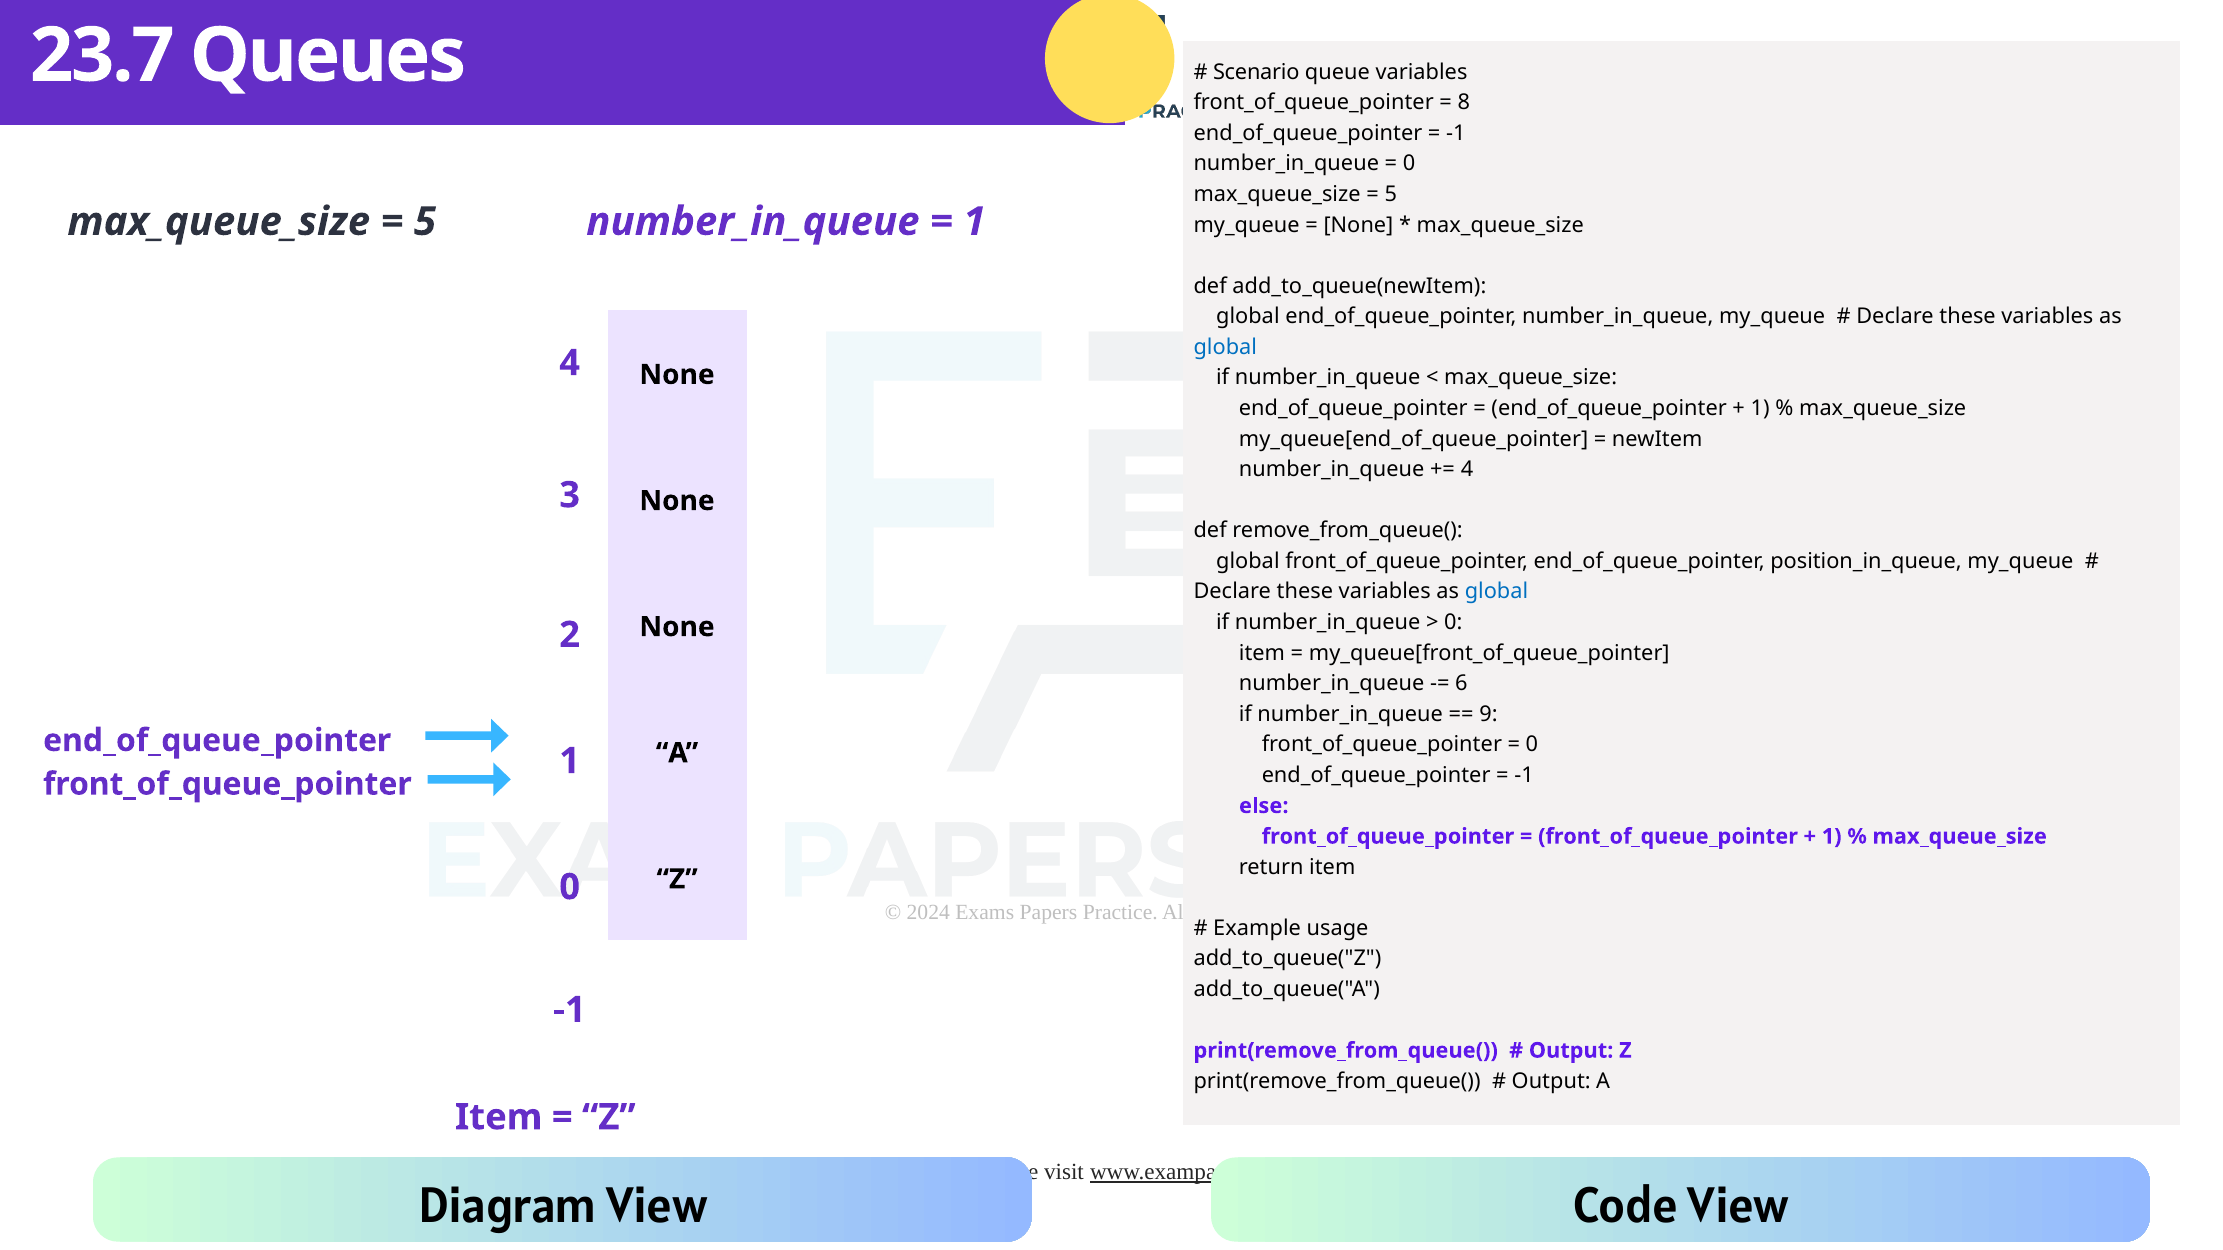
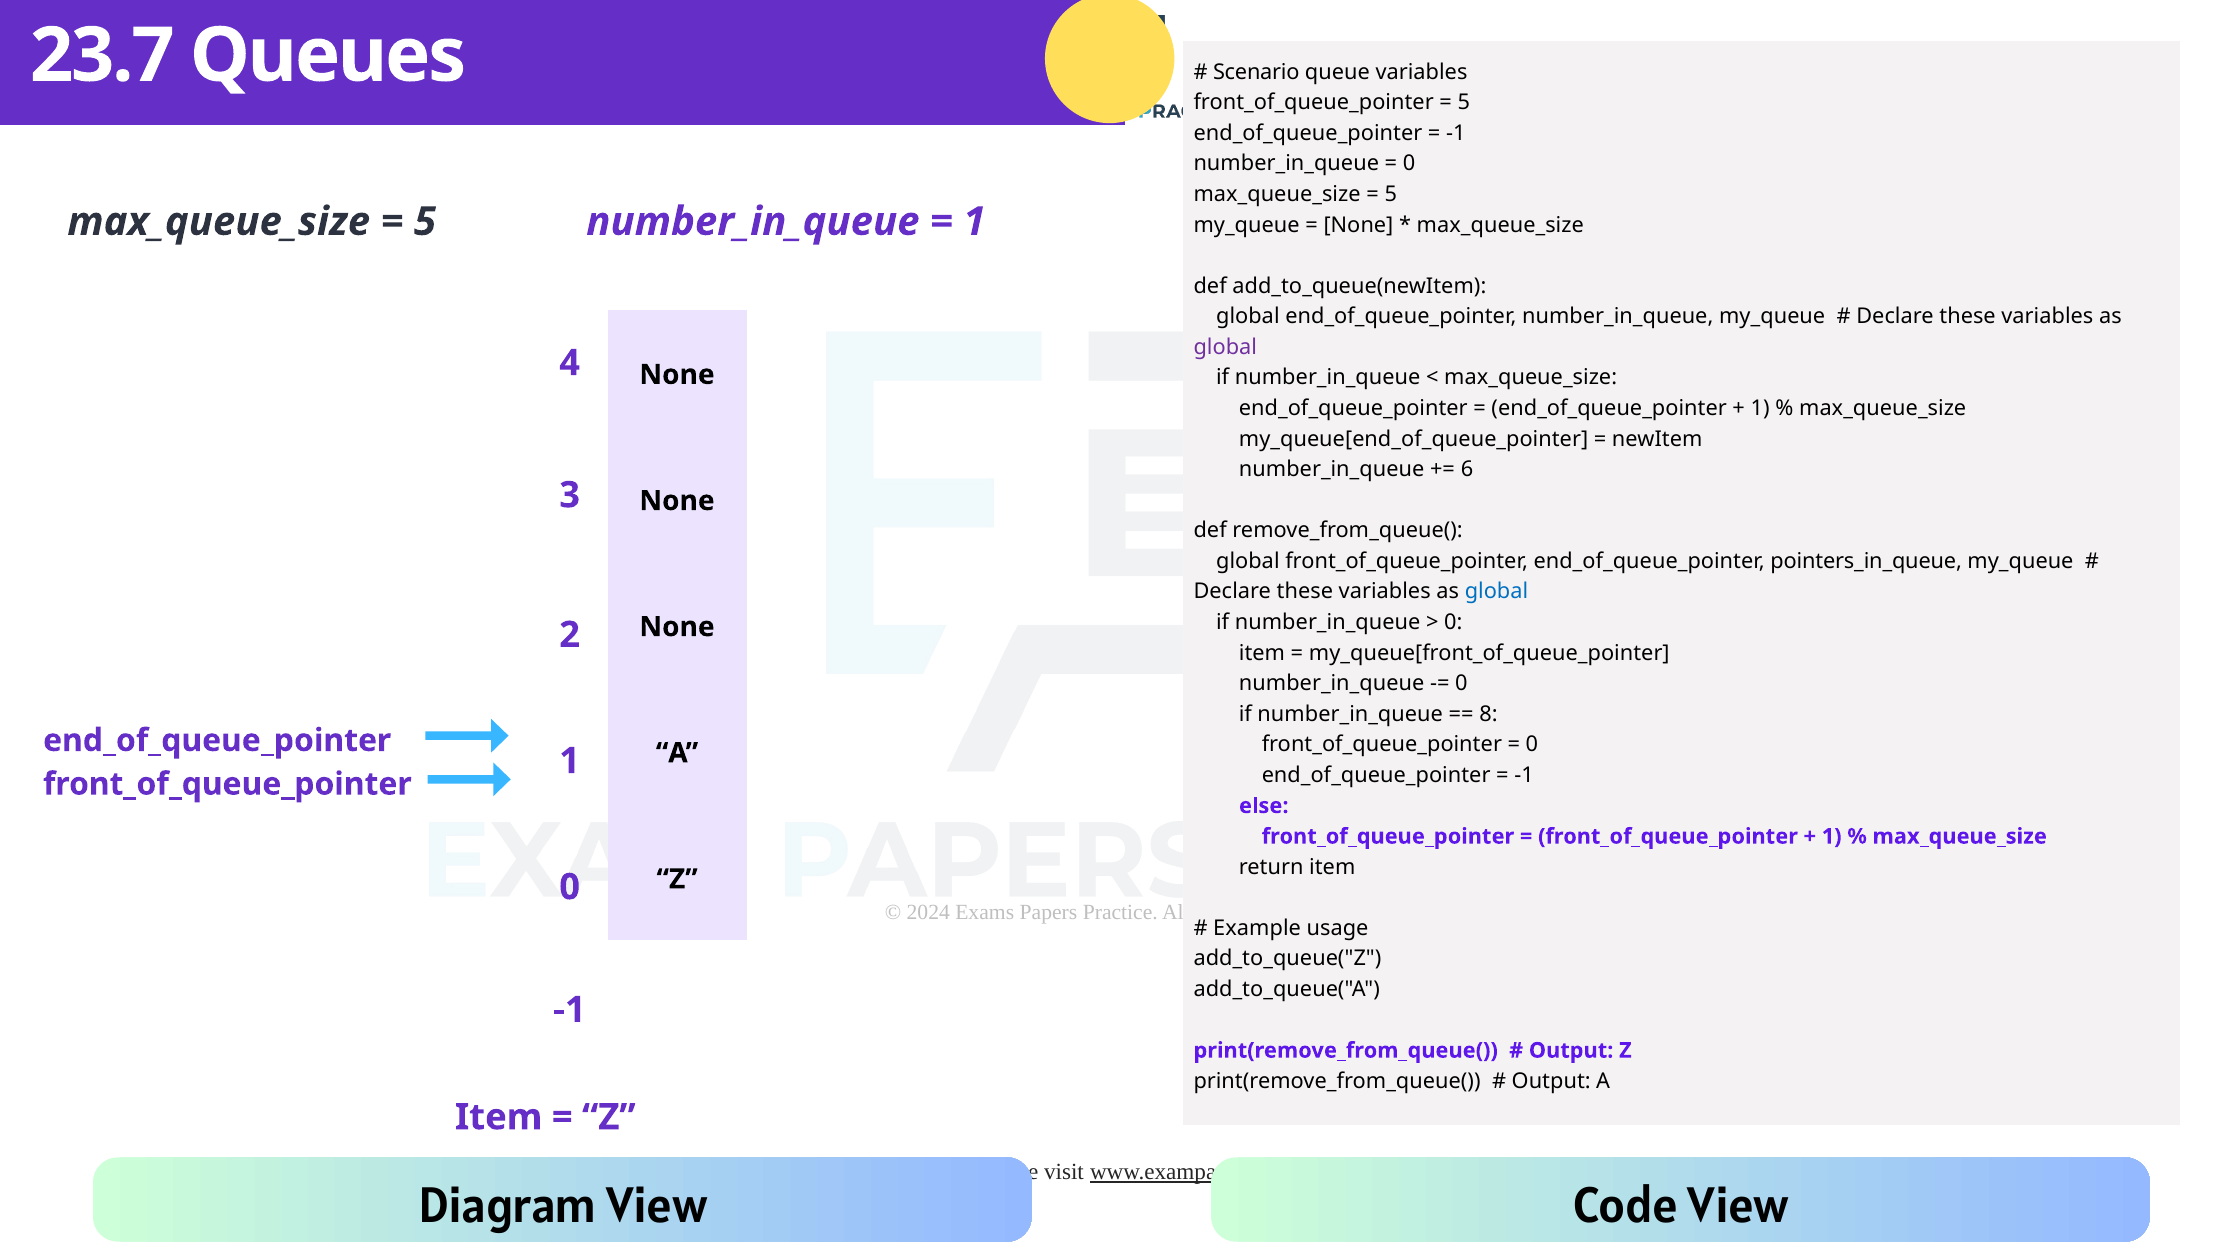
8 at (1464, 103): 8 -> 5
global at (1225, 347) colour: blue -> purple
4 at (1467, 470): 4 -> 6
position_in_queue: position_in_queue -> pointers_in_queue
6 at (1461, 684): 6 -> 0
9: 9 -> 8
